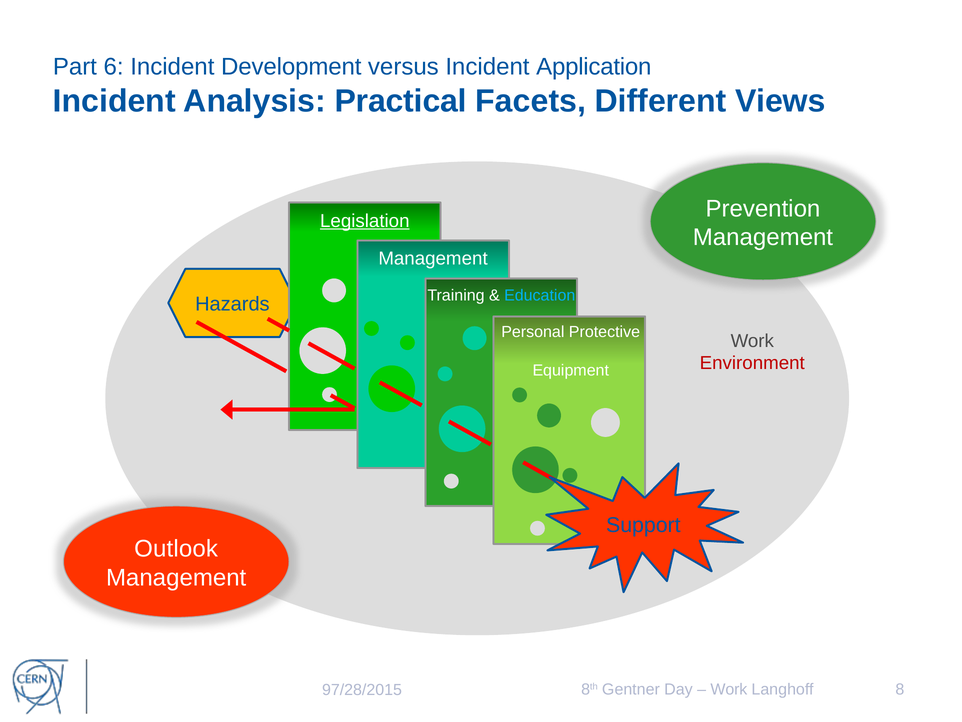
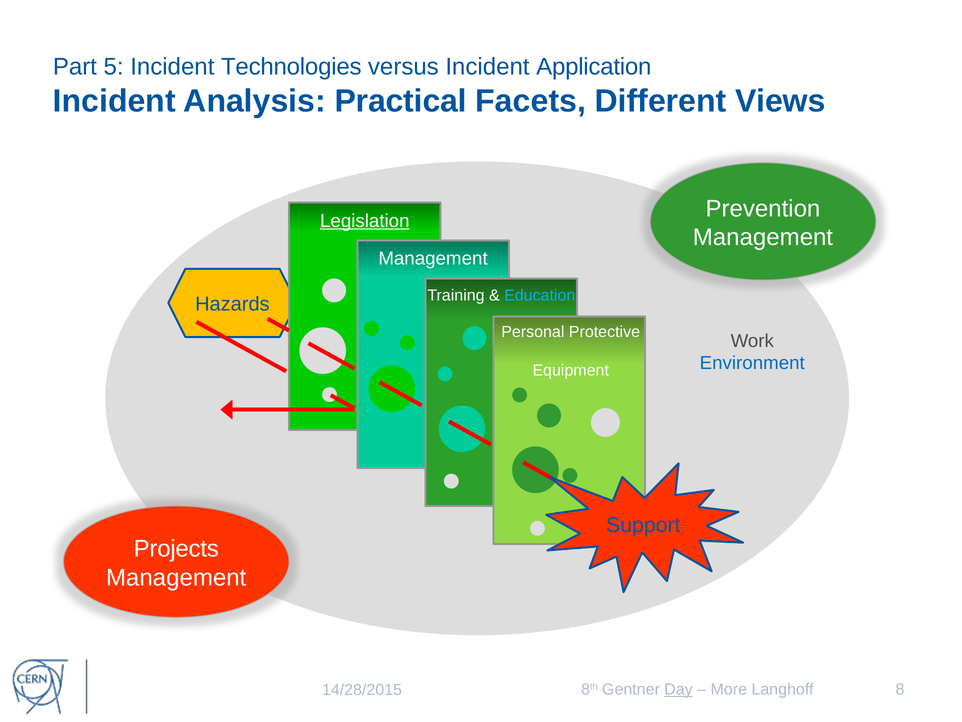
6: 6 -> 5
Development: Development -> Technologies
Environment colour: red -> blue
Outlook: Outlook -> Projects
97/28/2015: 97/28/2015 -> 14/28/2015
Day underline: none -> present
Work at (729, 689): Work -> More
